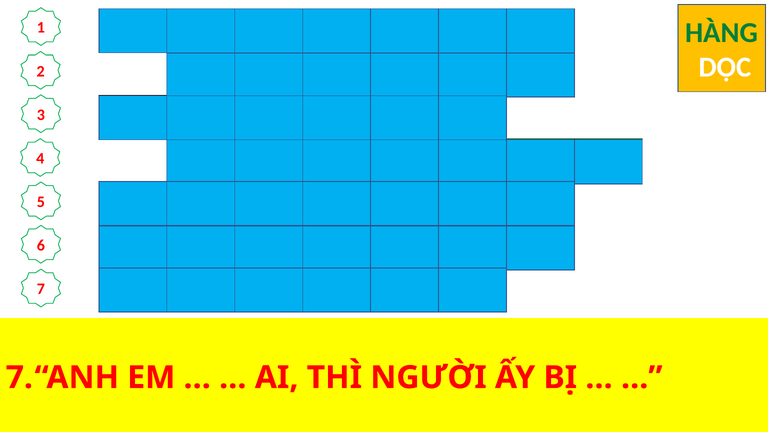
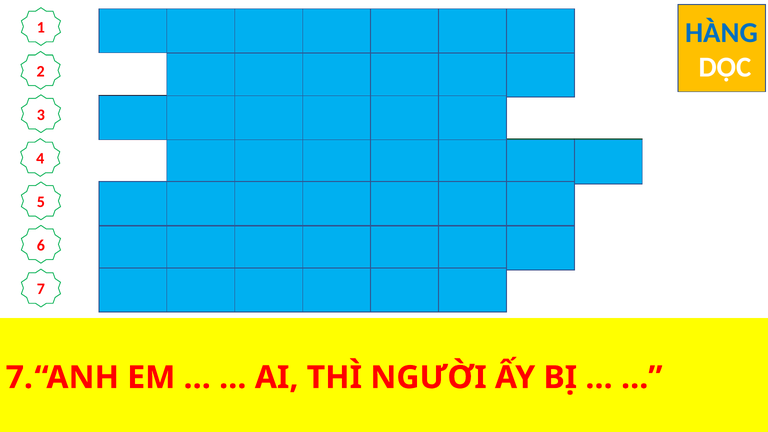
HÀNG colour: green -> blue
